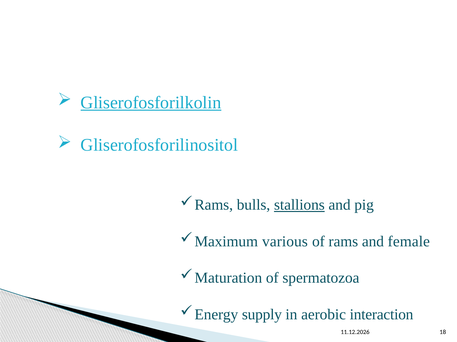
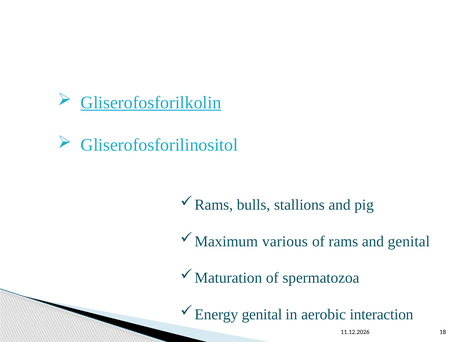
stallions underline: present -> none
and female: female -> genital
supply at (262, 315): supply -> genital
